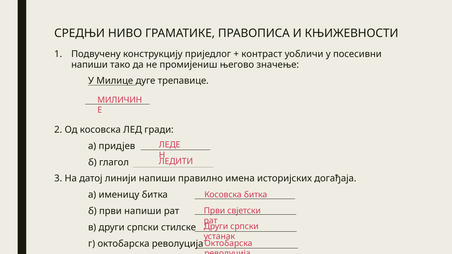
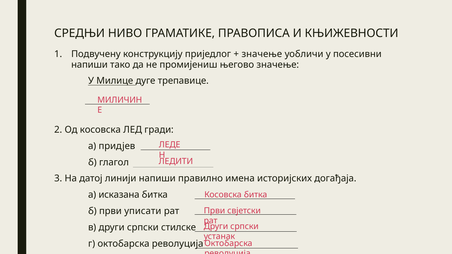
контраст at (262, 54): контраст -> значење
именицу: именицу -> исказана
први напиши: напиши -> уписати
